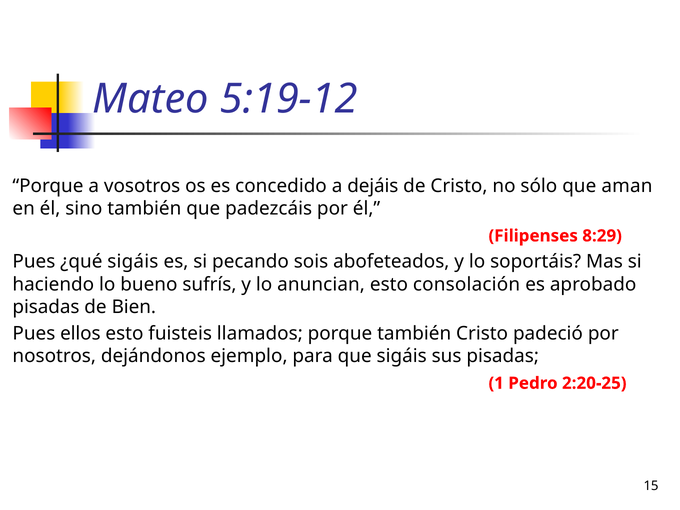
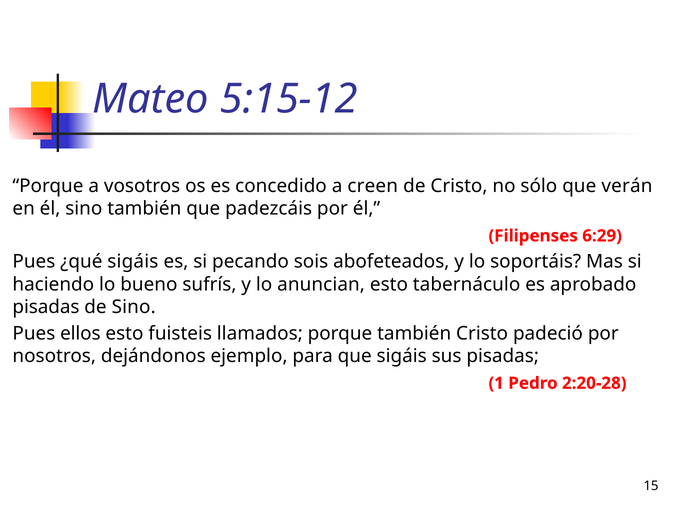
5:19-12: 5:19-12 -> 5:15-12
dejáis: dejáis -> creen
aman: aman -> verán
8:29: 8:29 -> 6:29
consolación: consolación -> tabernáculo
de Bien: Bien -> Sino
2:20-25: 2:20-25 -> 2:20-28
